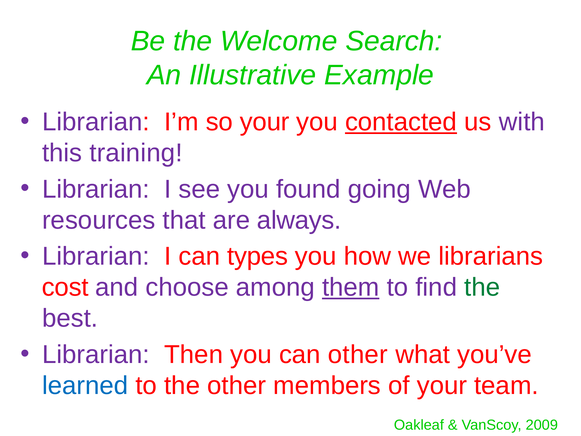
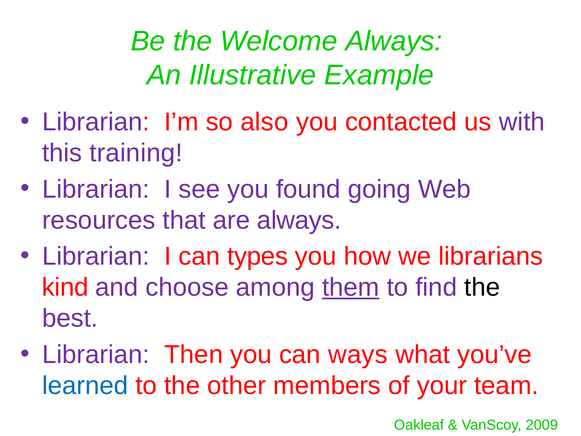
Welcome Search: Search -> Always
so your: your -> also
contacted underline: present -> none
cost: cost -> kind
the at (482, 287) colour: green -> black
can other: other -> ways
